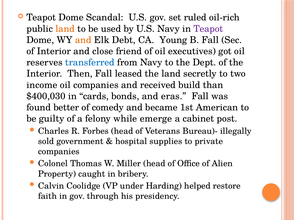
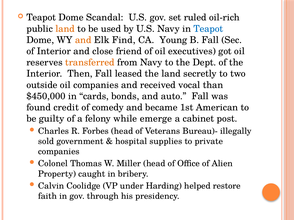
Teapot at (208, 29) colour: purple -> blue
Debt: Debt -> Find
transferred colour: blue -> orange
income: income -> outside
build: build -> vocal
$400,030: $400,030 -> $450,000
eras: eras -> auto
better: better -> credit
